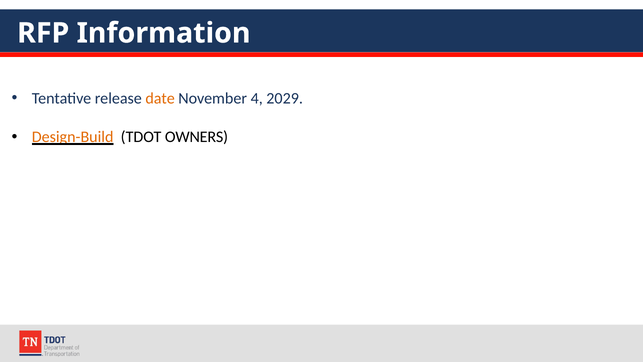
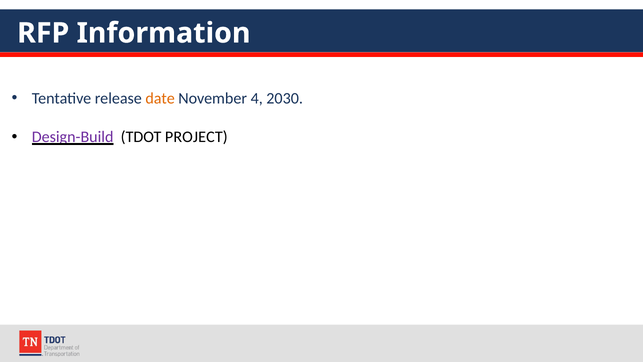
2029: 2029 -> 2030
Design-Build colour: orange -> purple
OWNERS: OWNERS -> PROJECT
